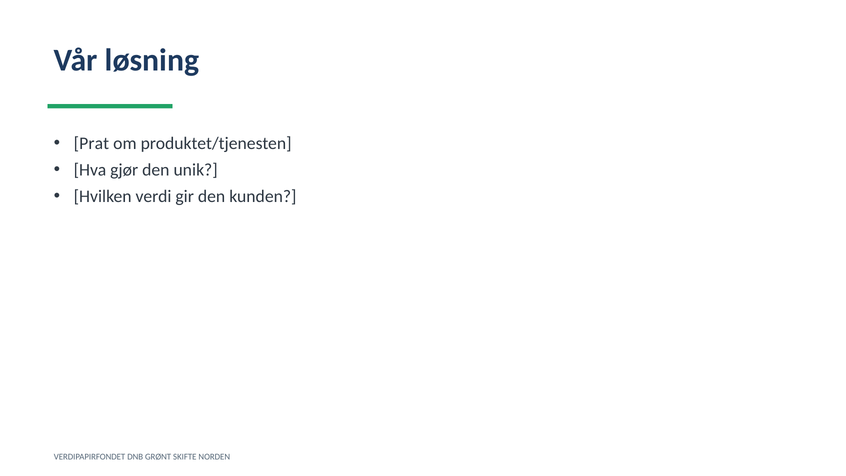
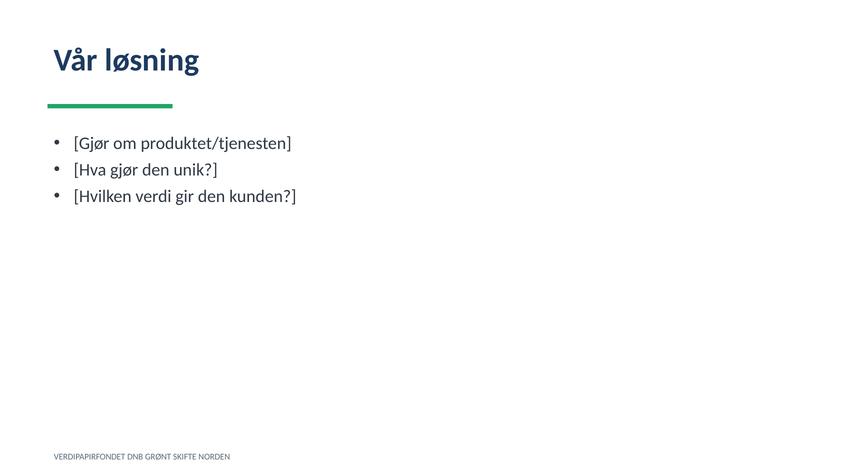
Prat at (91, 143): Prat -> Gjør
